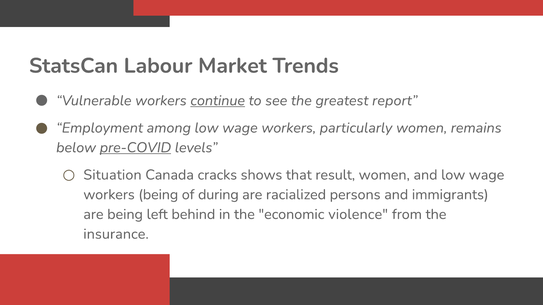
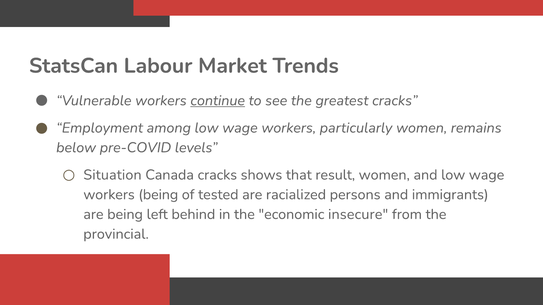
greatest report: report -> cracks
pre-COVID underline: present -> none
during: during -> tested
violence: violence -> insecure
insurance: insurance -> provincial
